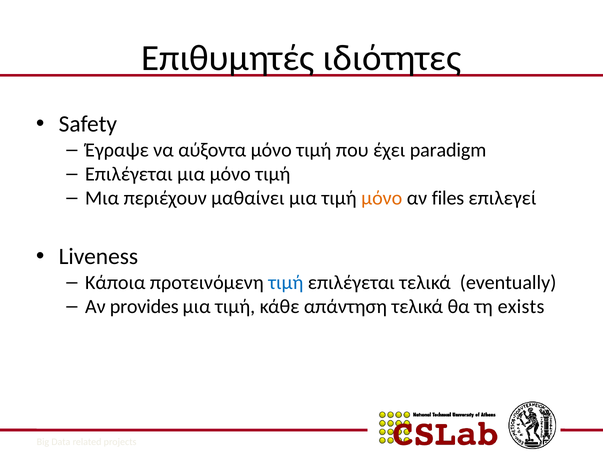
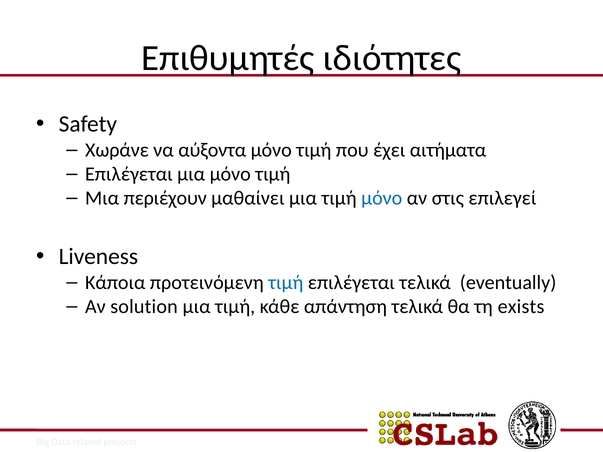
Έγραψε: Έγραψε -> Χωράνε
paradigm: paradigm -> αιτήματα
μόνο at (382, 198) colour: orange -> blue
files: files -> στις
provides: provides -> solution
